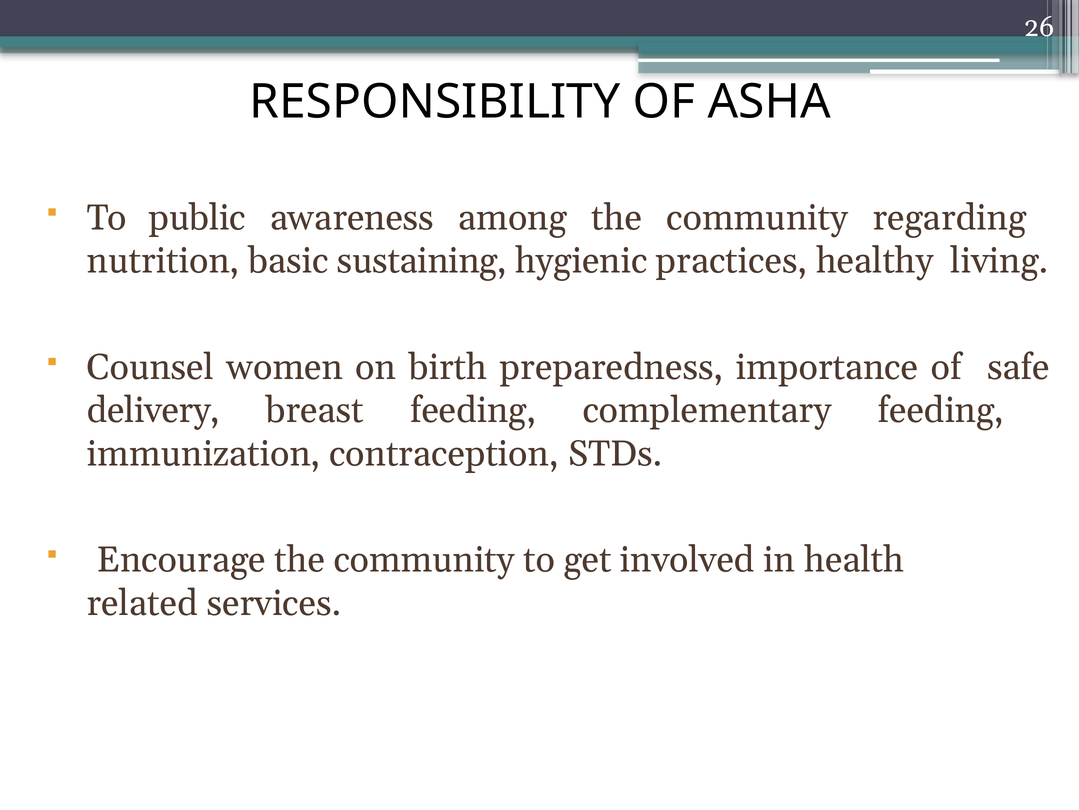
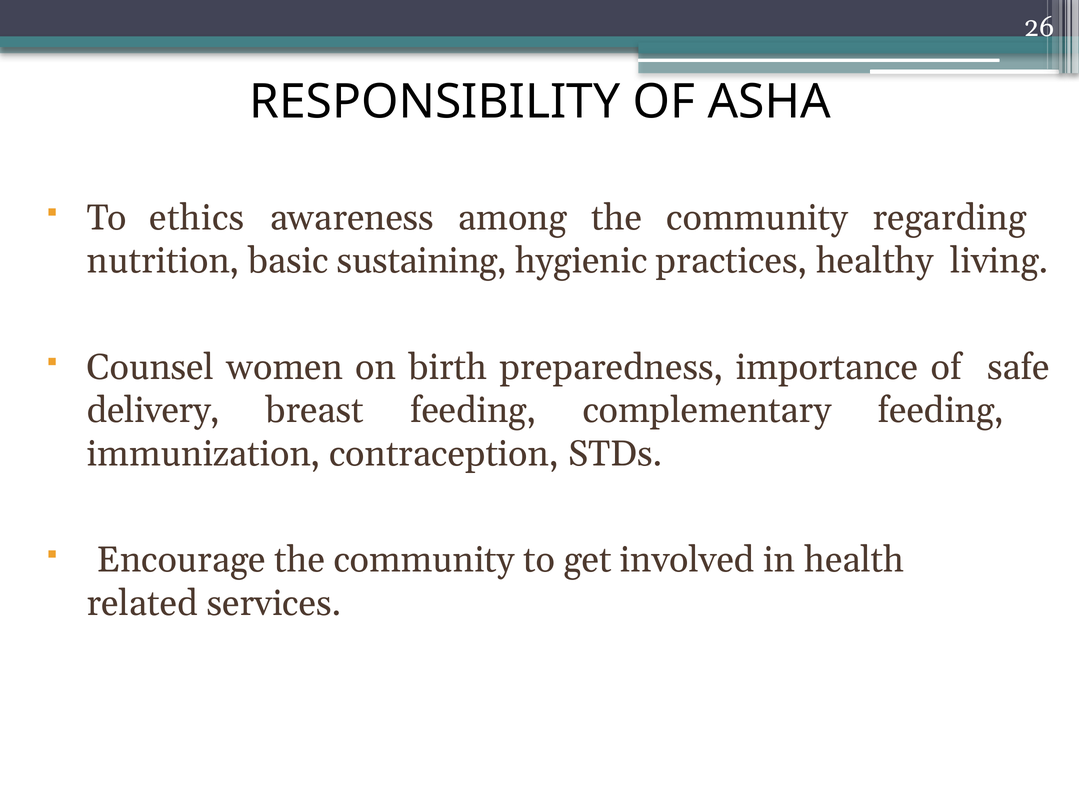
public: public -> ethics
